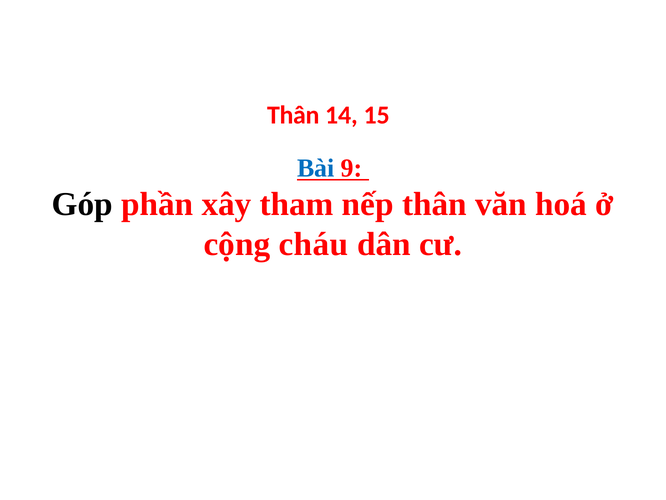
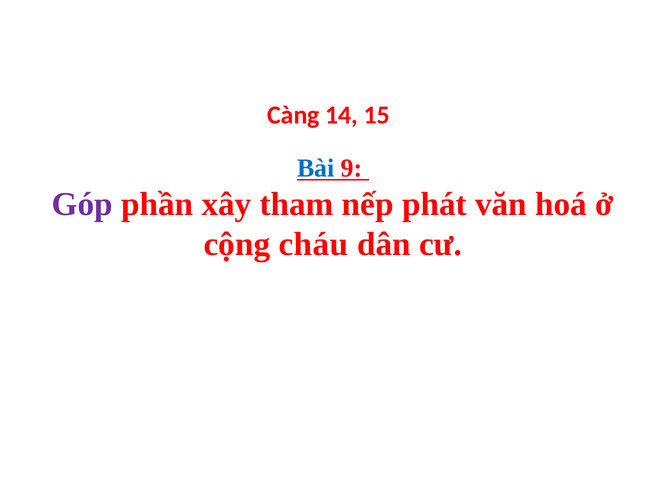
Thân at (293, 115): Thân -> Càng
Góp colour: black -> purple
nếp thân: thân -> phát
